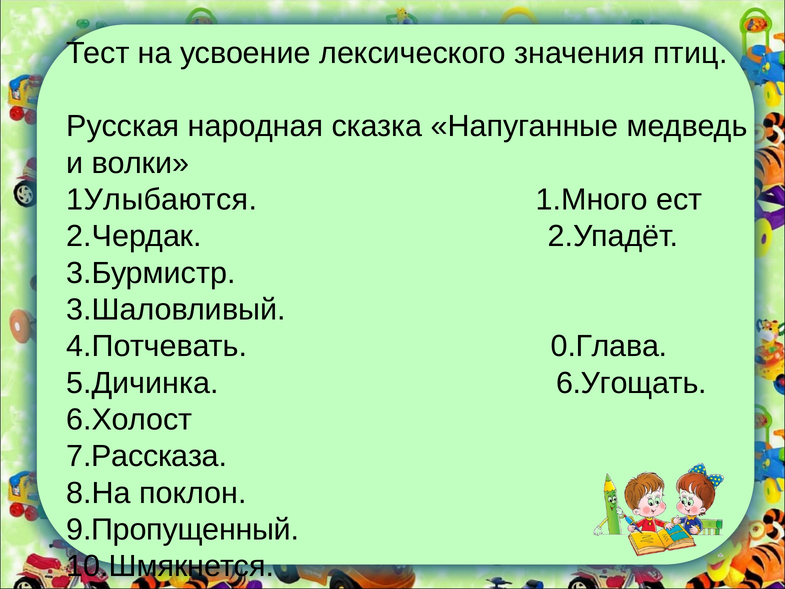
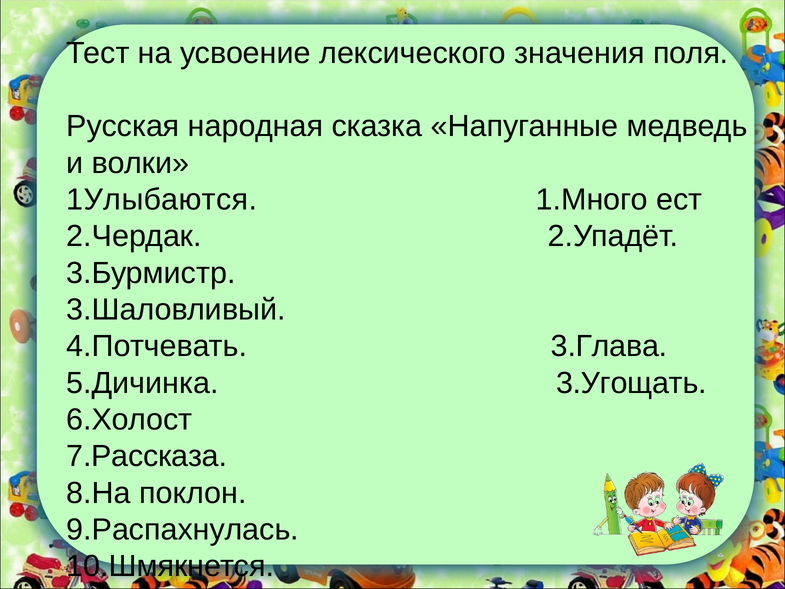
птиц: птиц -> поля
0.Глава: 0.Глава -> 3.Глава
6.Угощать: 6.Угощать -> 3.Угощать
9.Пропущенный: 9.Пропущенный -> 9.Распахнулась
